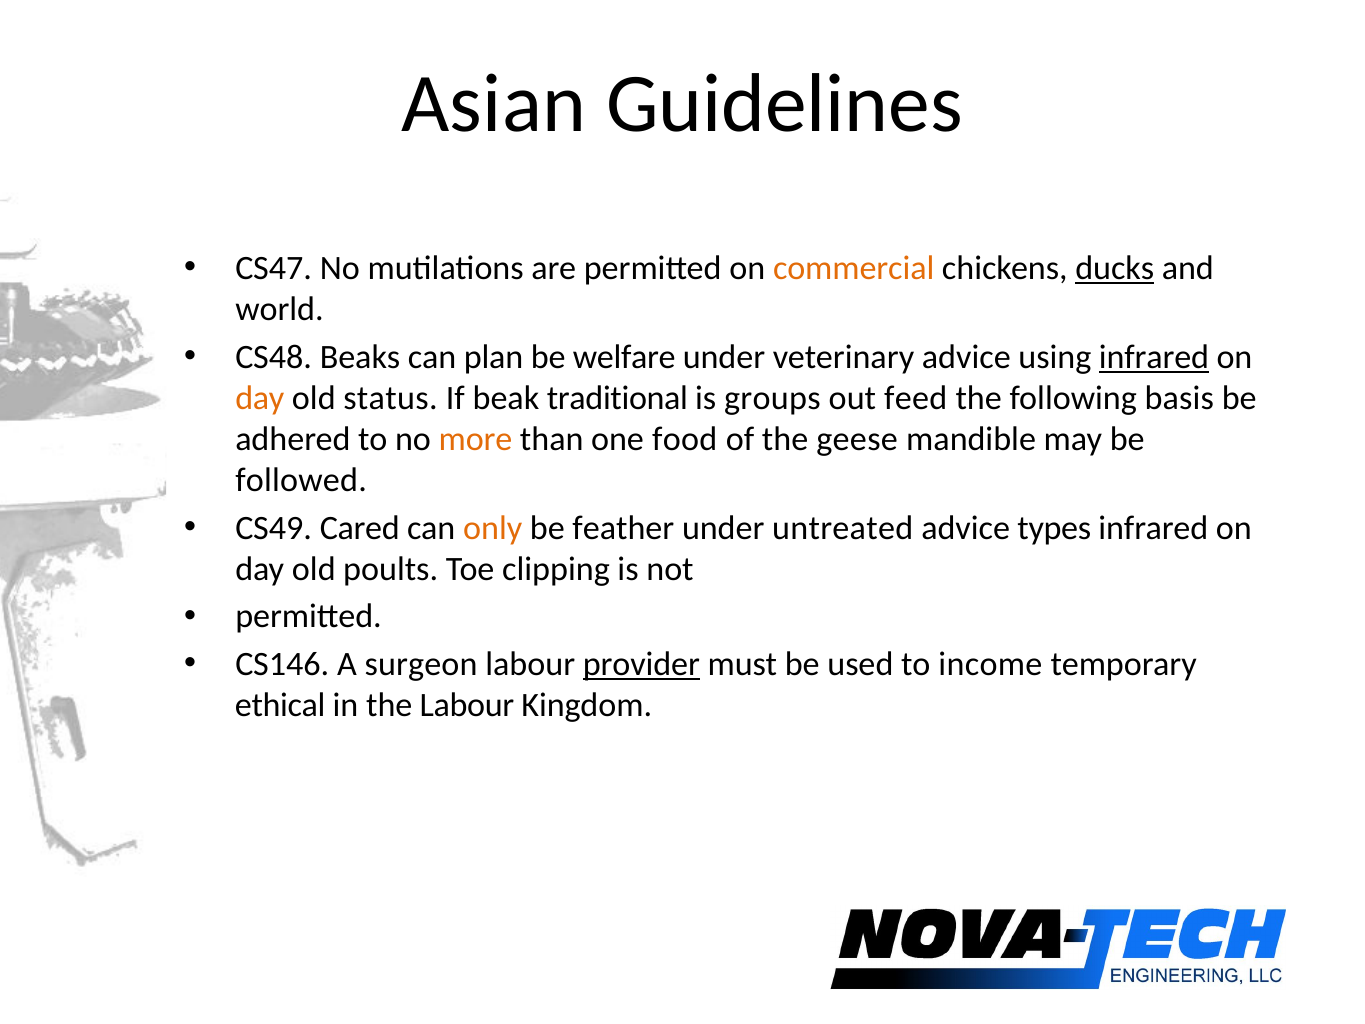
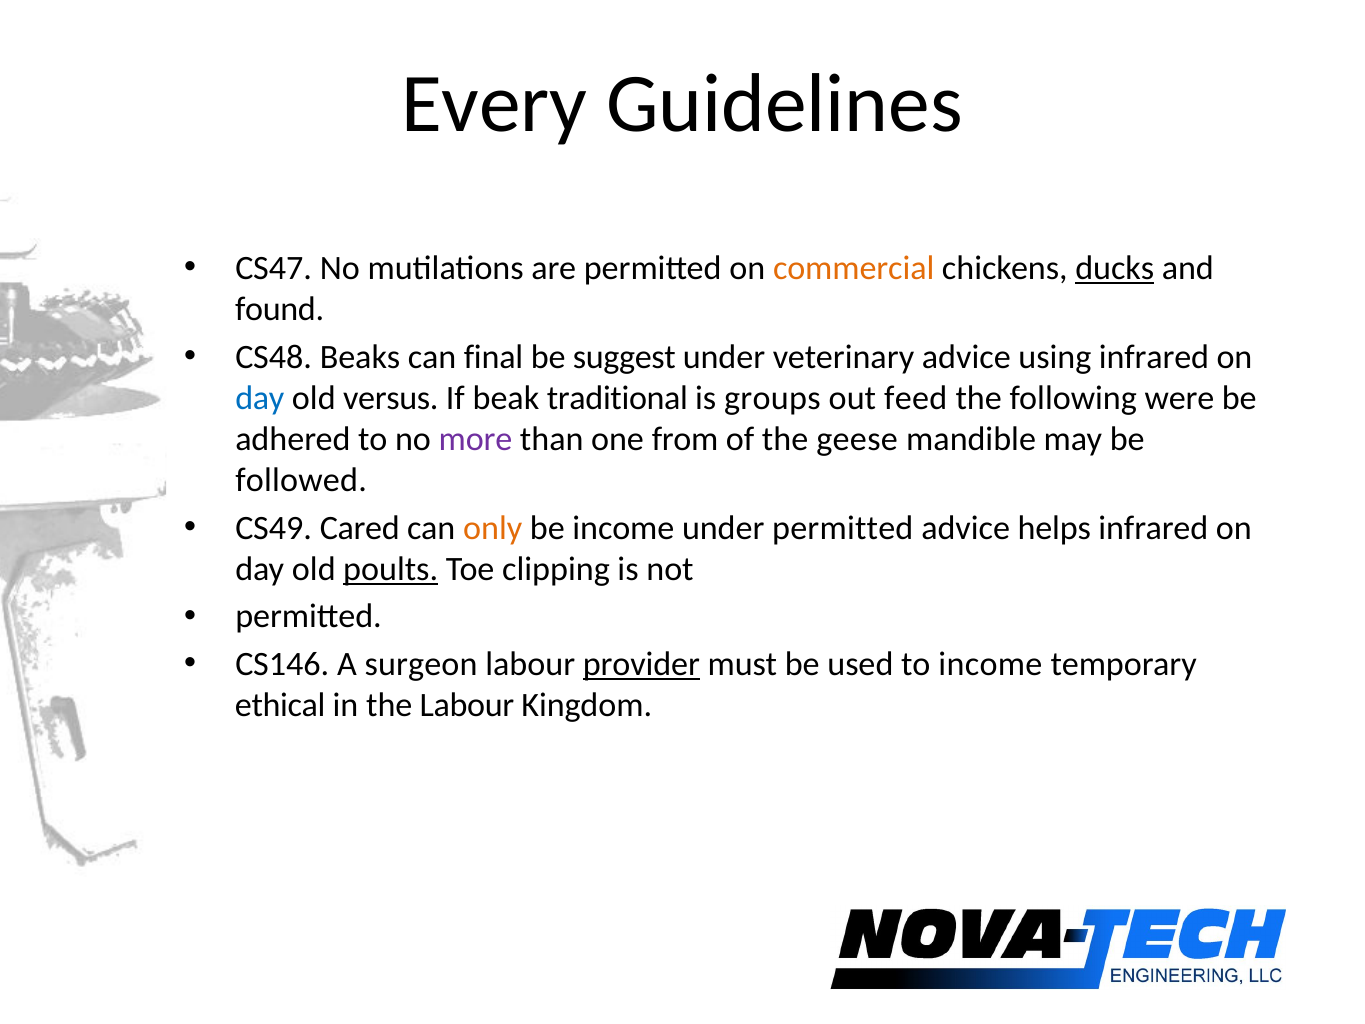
Asian: Asian -> Every
world: world -> found
plan: plan -> final
welfare: welfare -> suggest
infrared at (1154, 357) underline: present -> none
day at (260, 398) colour: orange -> blue
status: status -> versus
basis: basis -> were
more colour: orange -> purple
food: food -> from
be feather: feather -> income
under untreated: untreated -> permitted
types: types -> helps
poults underline: none -> present
